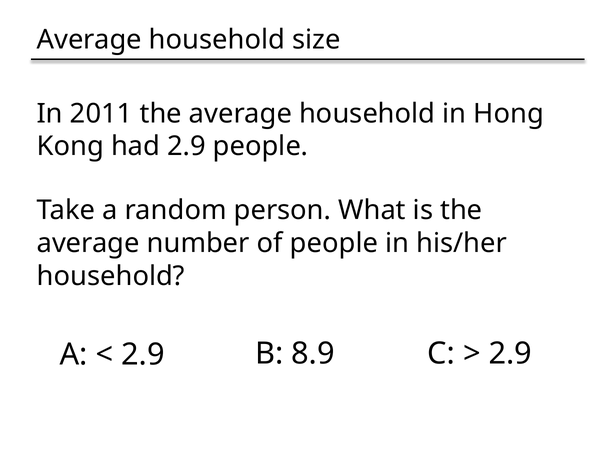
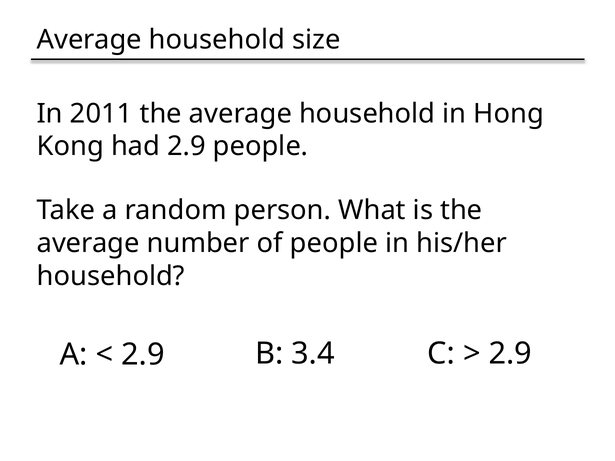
8.9: 8.9 -> 3.4
